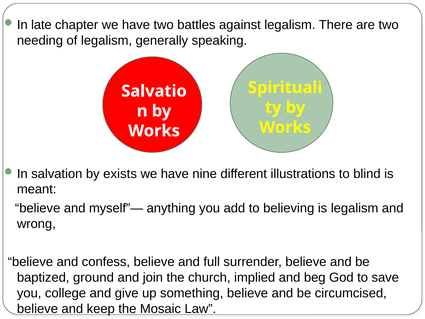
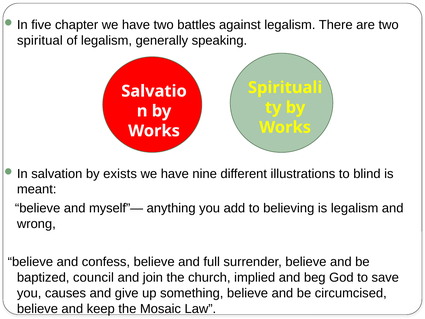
late: late -> five
needing: needing -> spiritual
ground: ground -> council
college: college -> causes
